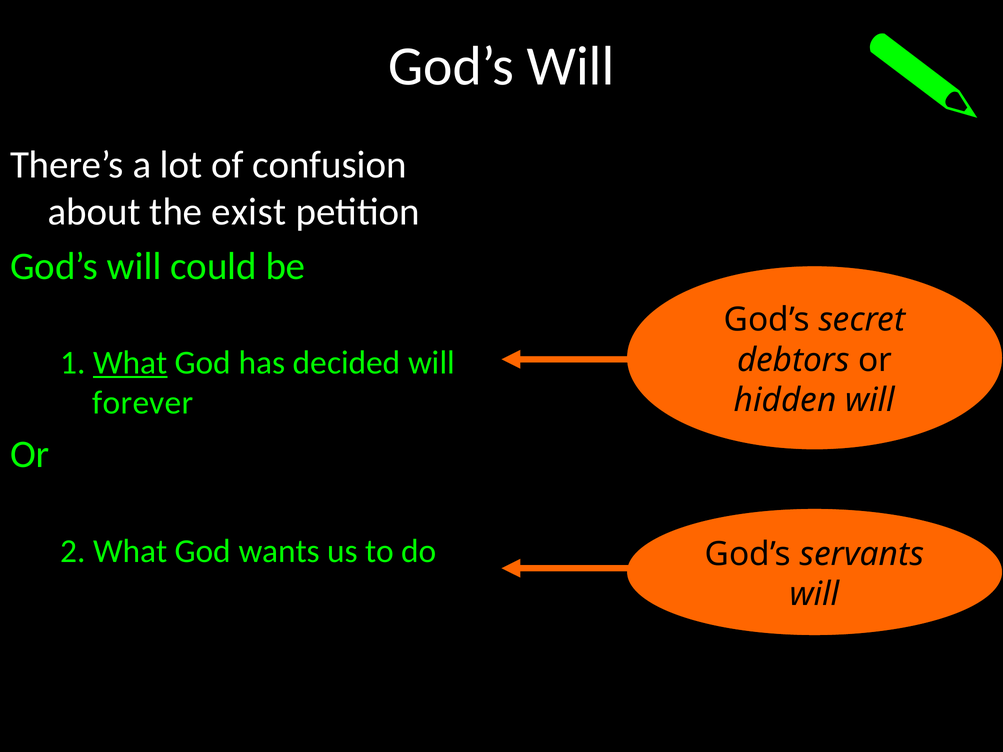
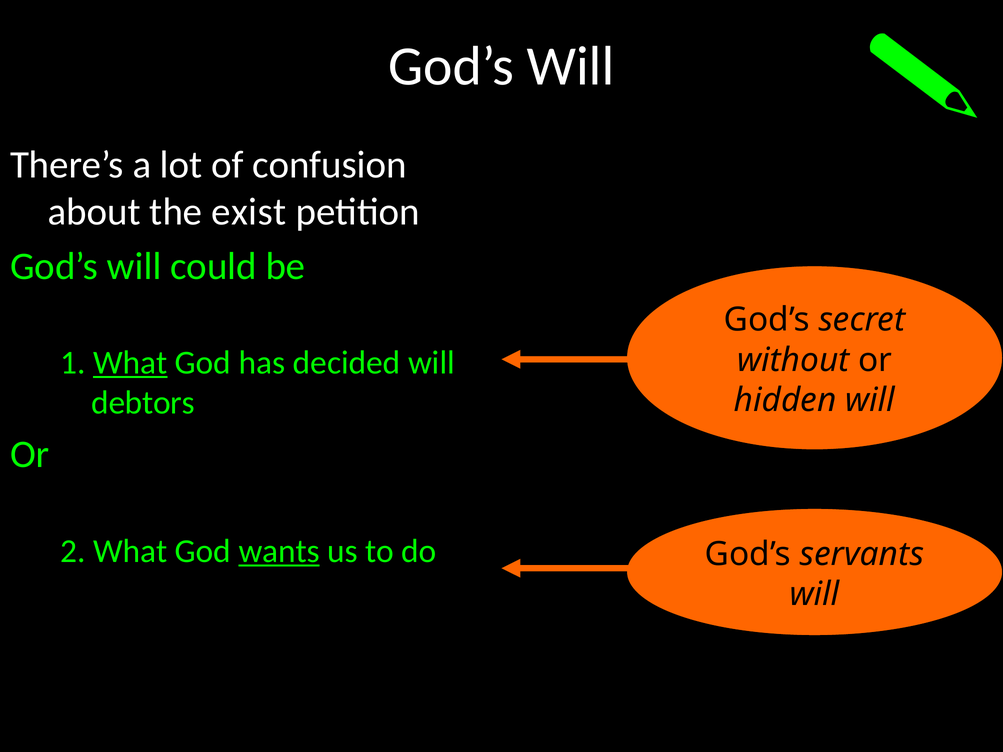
debtors: debtors -> without
forever: forever -> debtors
wants underline: none -> present
